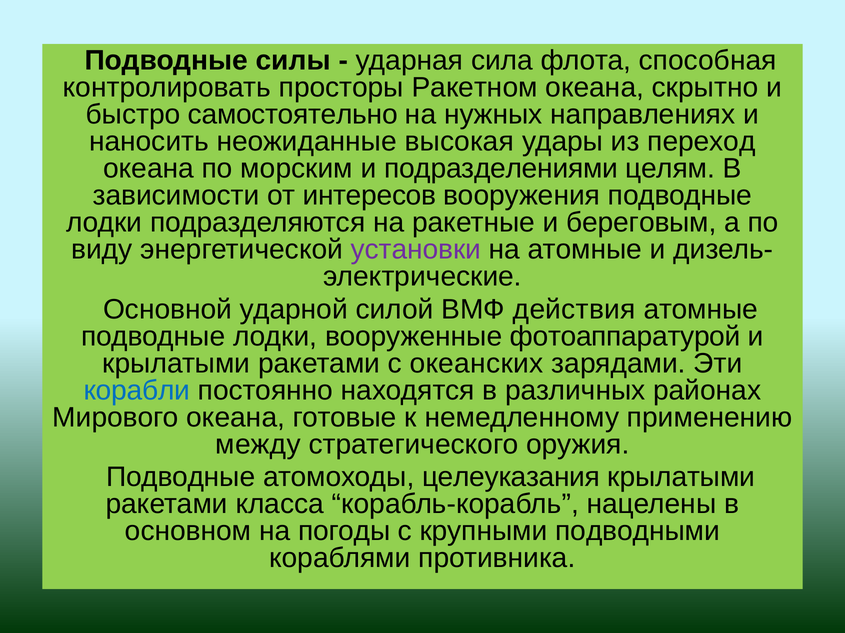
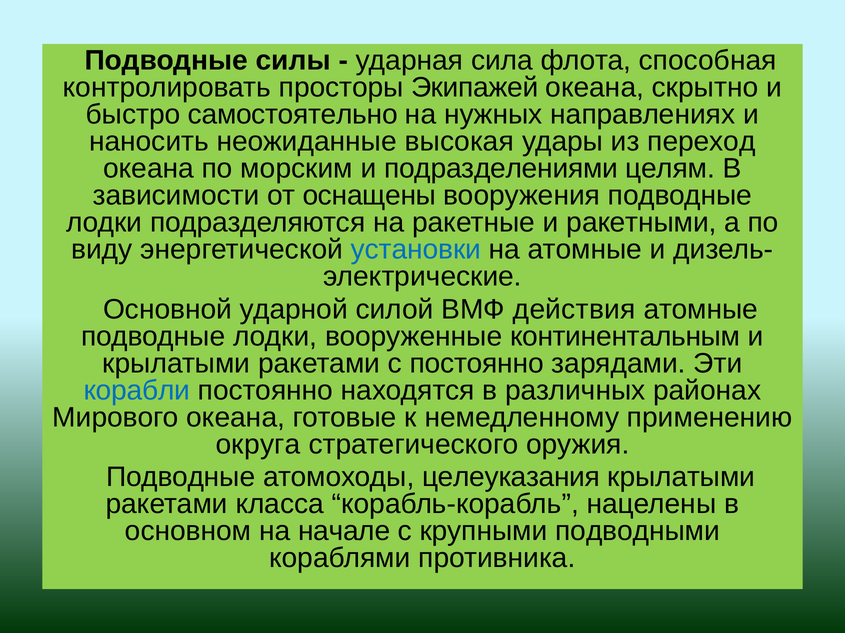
Ракетном: Ракетном -> Экипажей
интересов: интересов -> оснащены
береговым: береговым -> ракетными
установки colour: purple -> blue
фотоаппаратурой: фотоаппаратурой -> континентальным
с океанских: океанских -> постоянно
между: между -> округа
погоды: погоды -> начале
